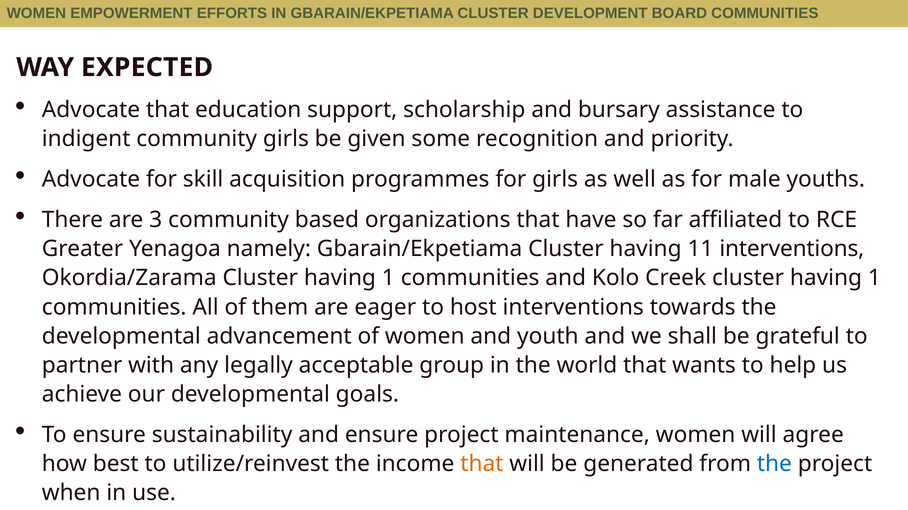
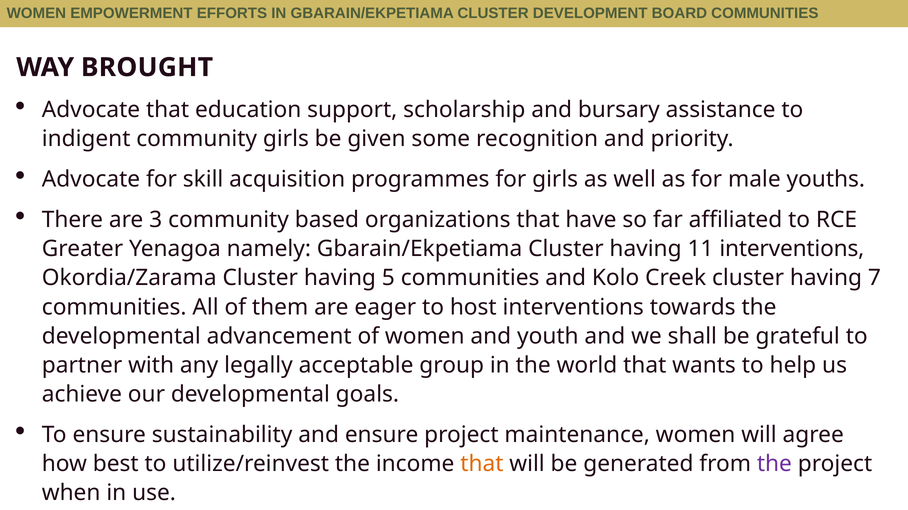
EXPECTED: EXPECTED -> BROUGHT
Okordia/Zarama Cluster having 1: 1 -> 5
Creek cluster having 1: 1 -> 7
the at (774, 465) colour: blue -> purple
